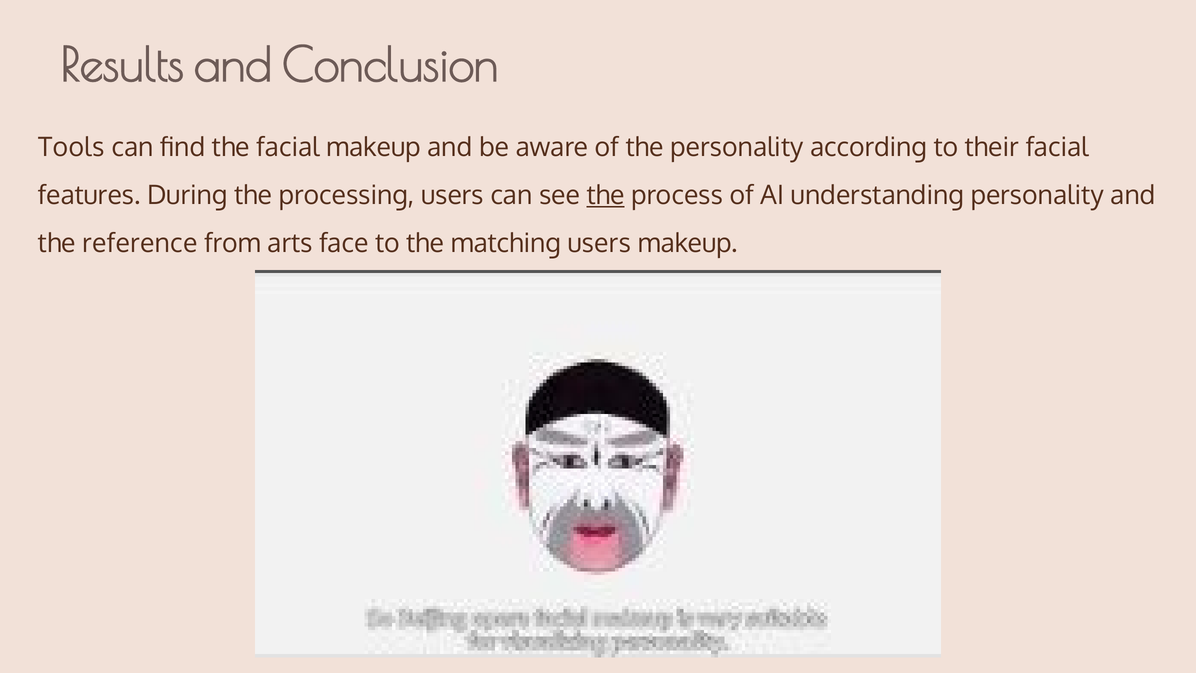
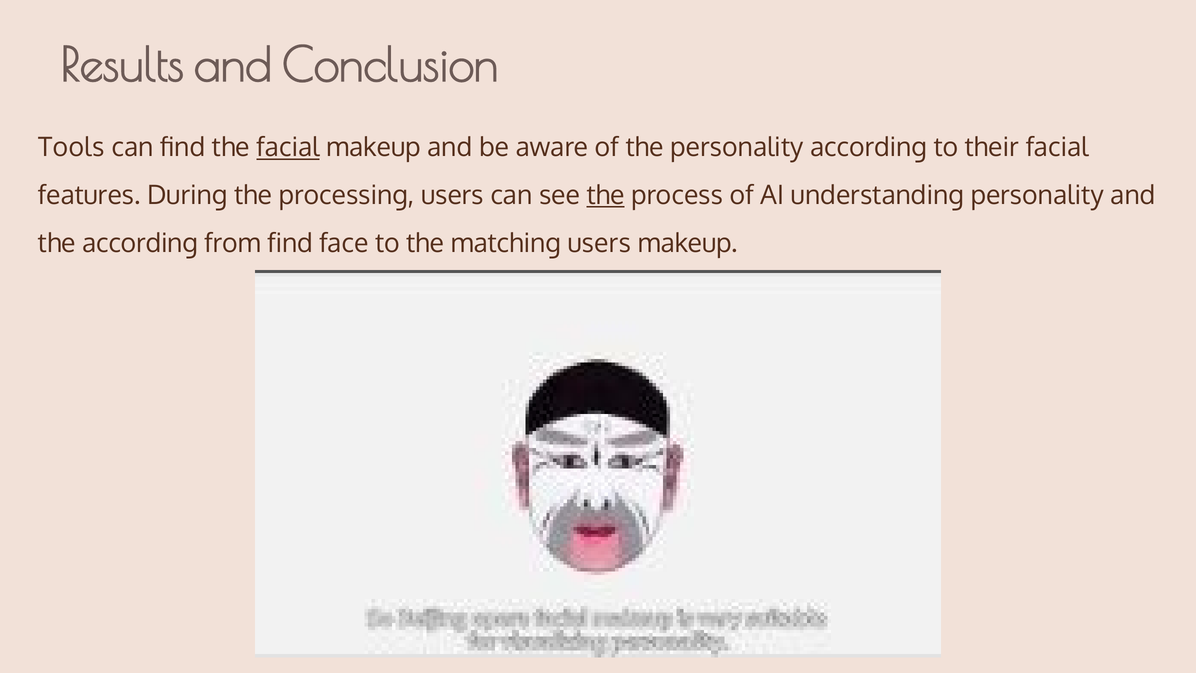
facial at (288, 148) underline: none -> present
the reference: reference -> according
from arts: arts -> find
